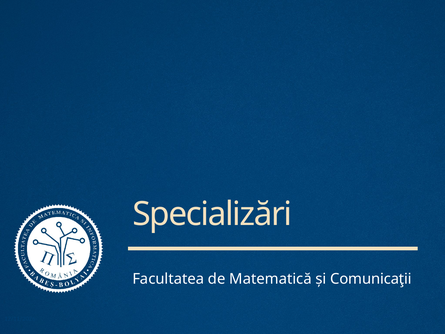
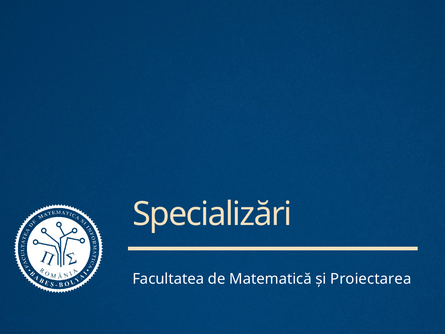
Comunicaţii: Comunicaţii -> Proiectarea
